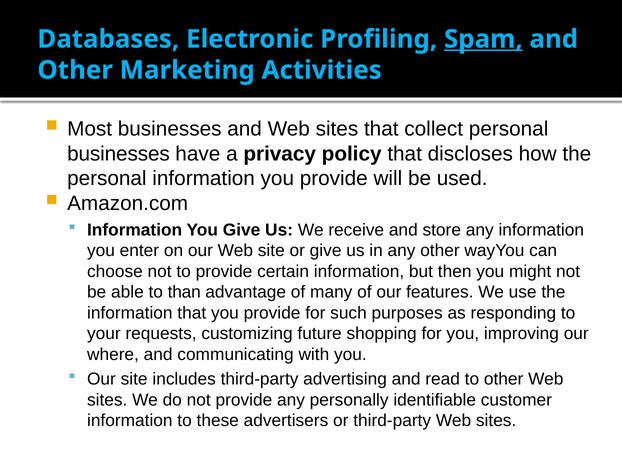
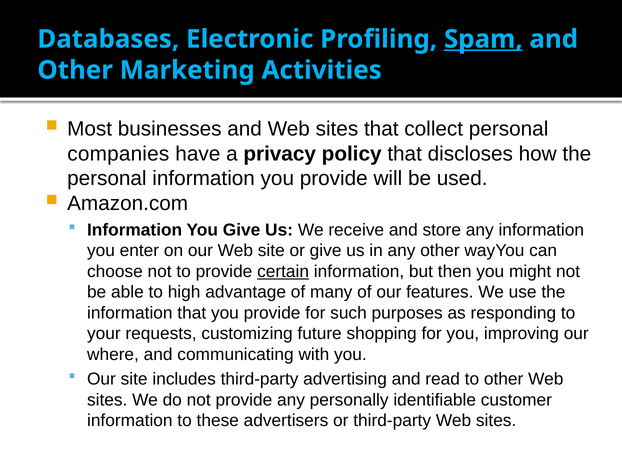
businesses at (118, 154): businesses -> companies
certain underline: none -> present
than: than -> high
